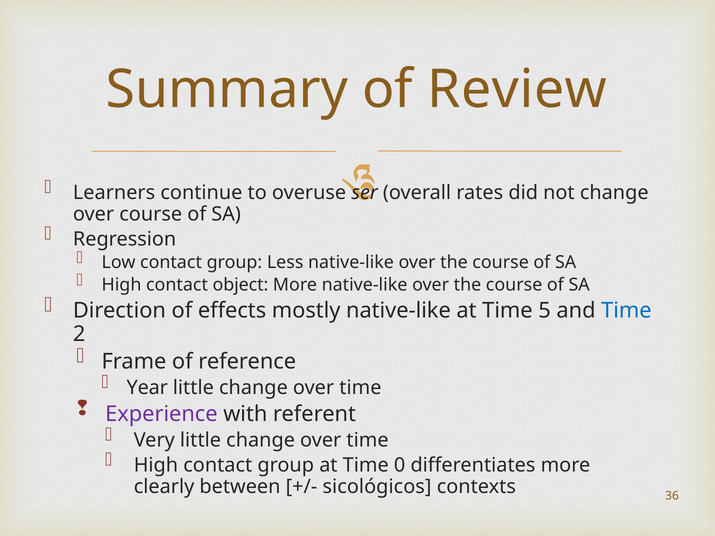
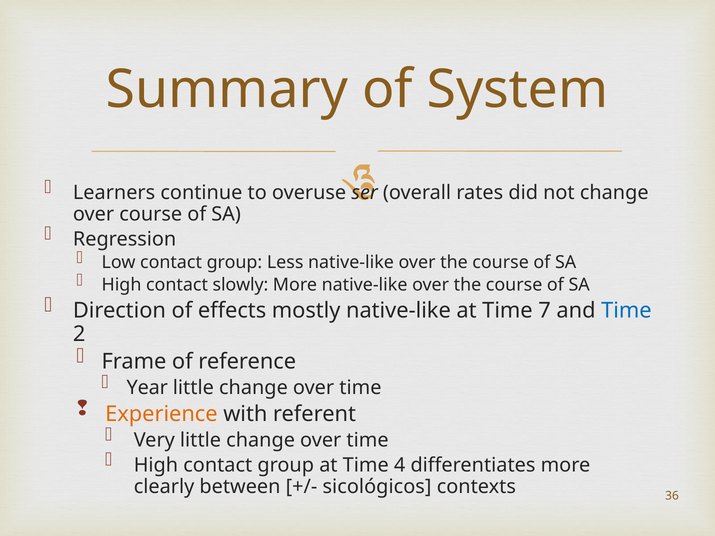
Review: Review -> System
object: object -> slowly
5: 5 -> 7
Experience colour: purple -> orange
0: 0 -> 4
